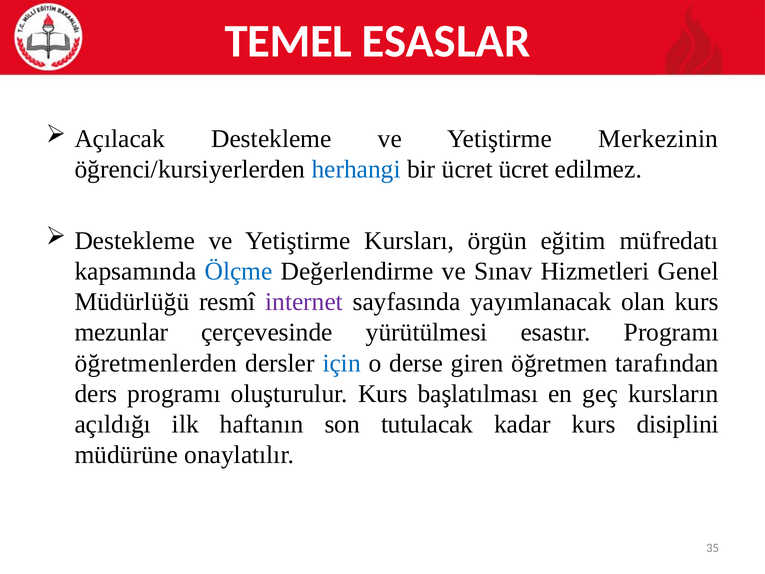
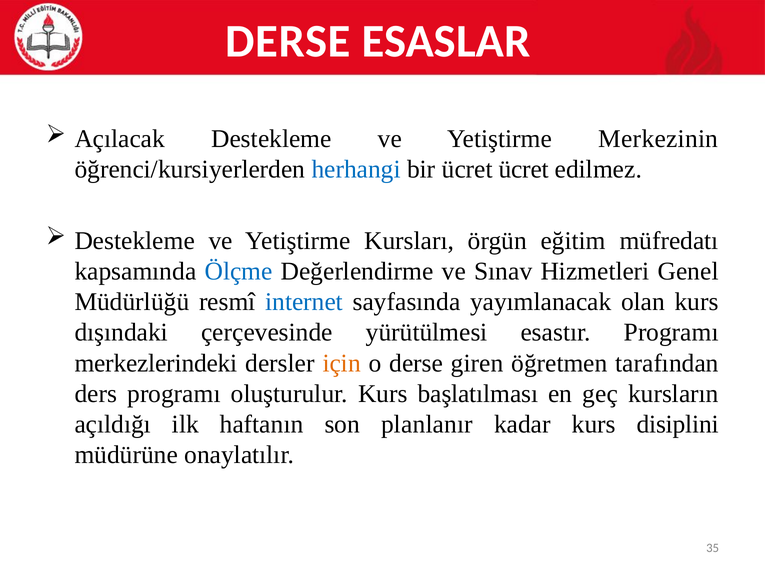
TEMEL at (289, 41): TEMEL -> DERSE
internet colour: purple -> blue
mezunlar: mezunlar -> dışındaki
öğretmenlerden: öğretmenlerden -> merkezlerindeki
için colour: blue -> orange
tutulacak: tutulacak -> planlanır
